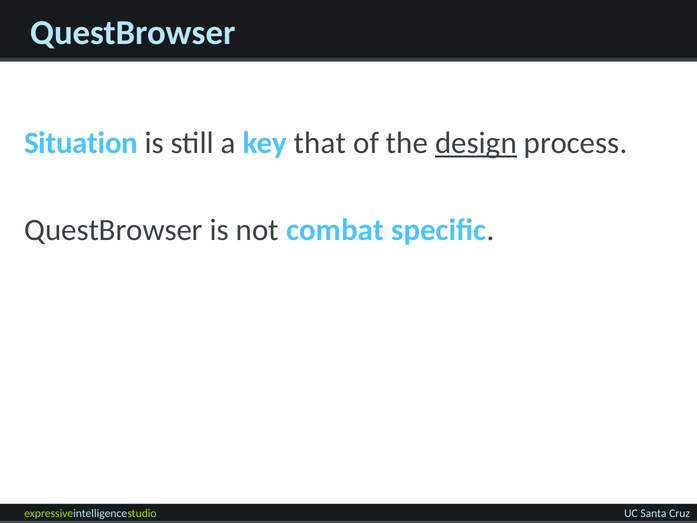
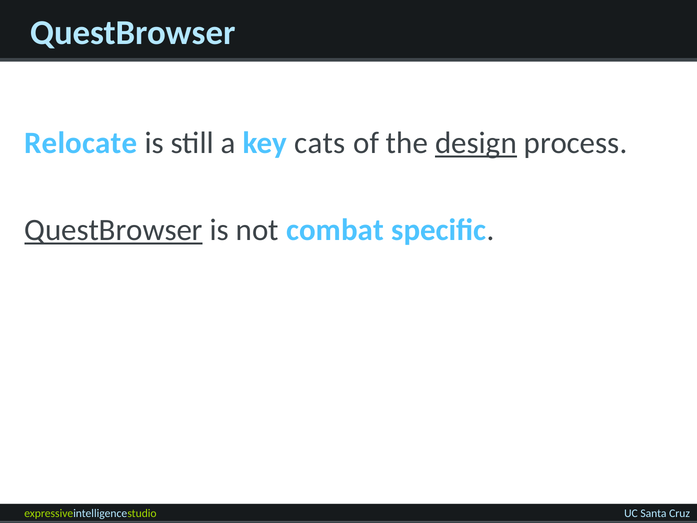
Situation: Situation -> Relocate
that: that -> cats
QuestBrowser at (114, 230) underline: none -> present
